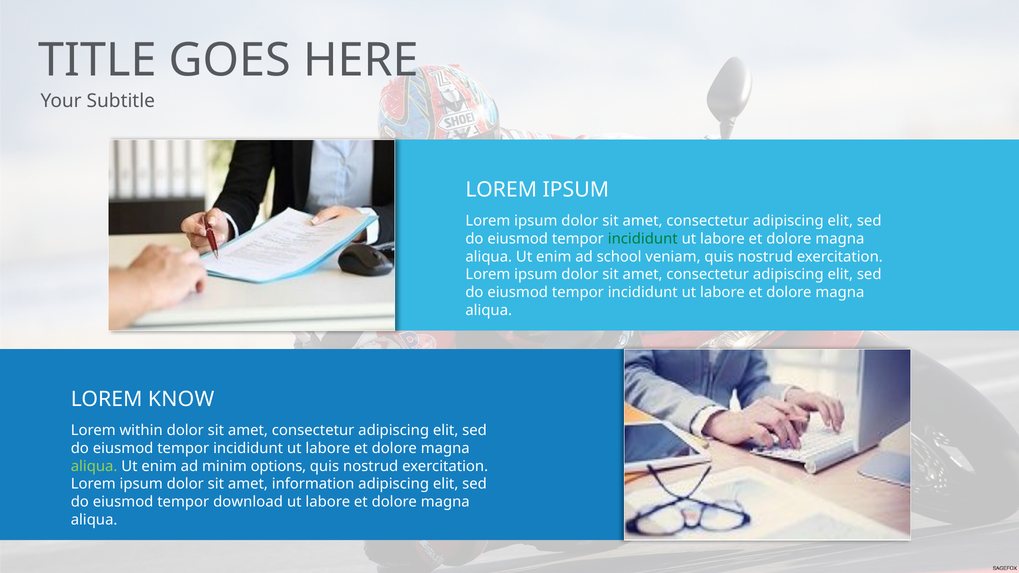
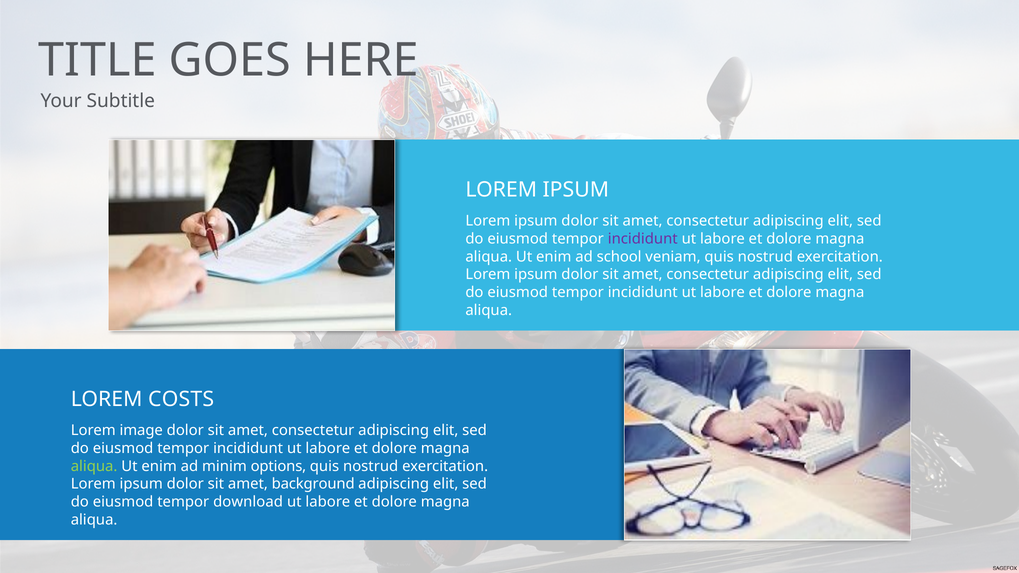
incididunt at (643, 239) colour: green -> purple
KNOW: KNOW -> COSTS
within: within -> image
information: information -> background
